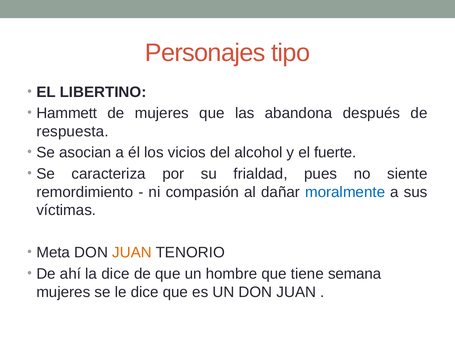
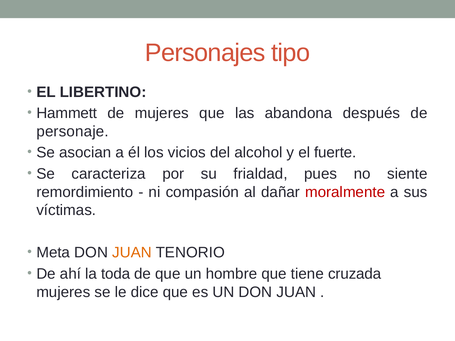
respuesta: respuesta -> personaje
moralmente colour: blue -> red
la dice: dice -> toda
semana: semana -> cruzada
